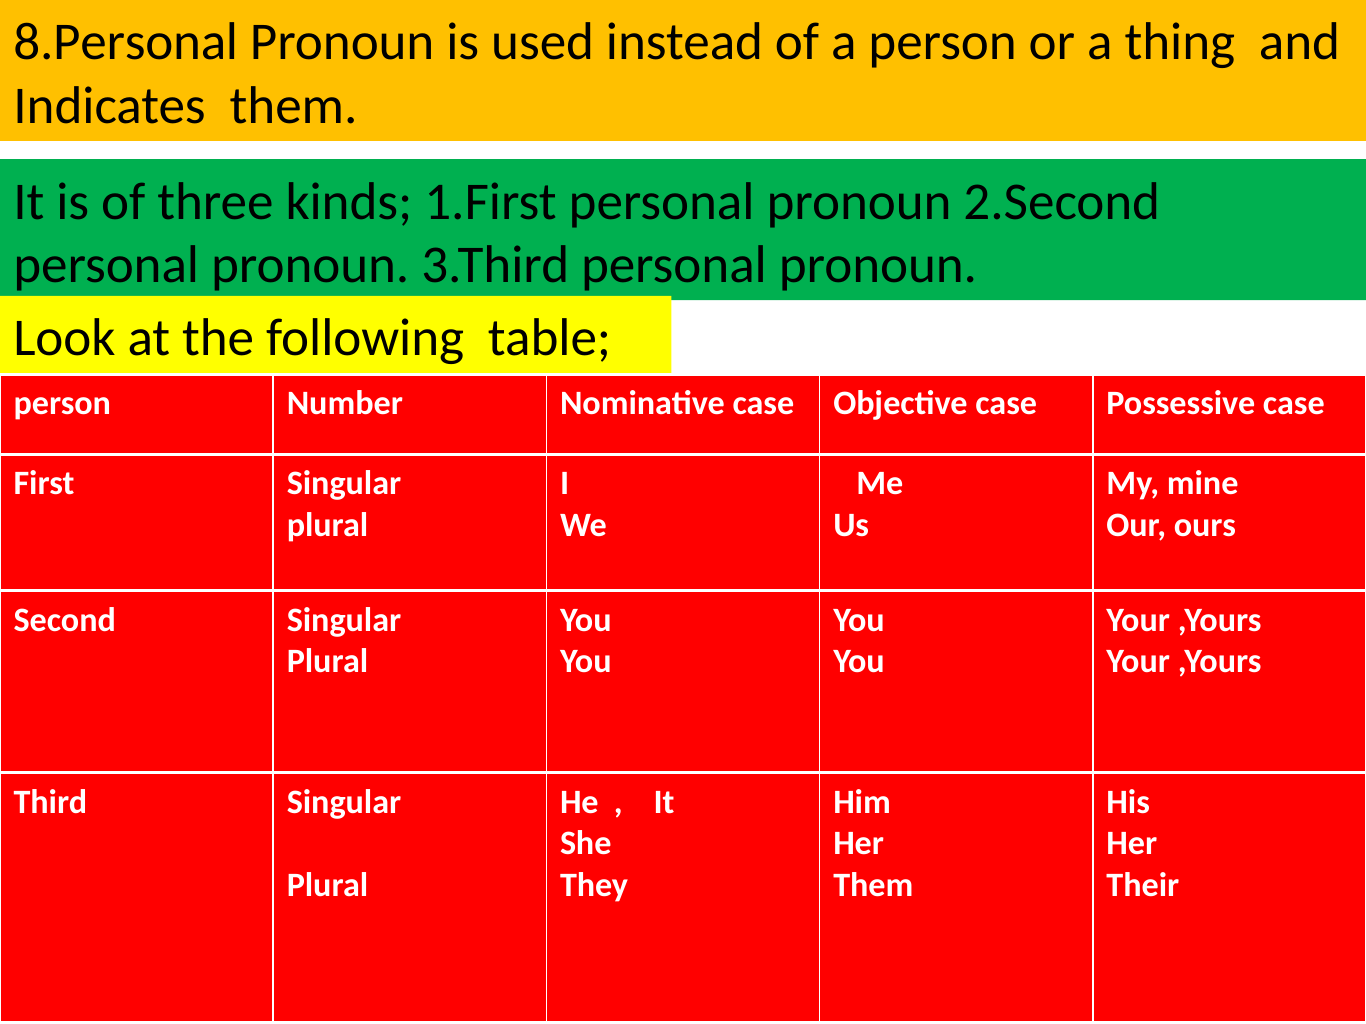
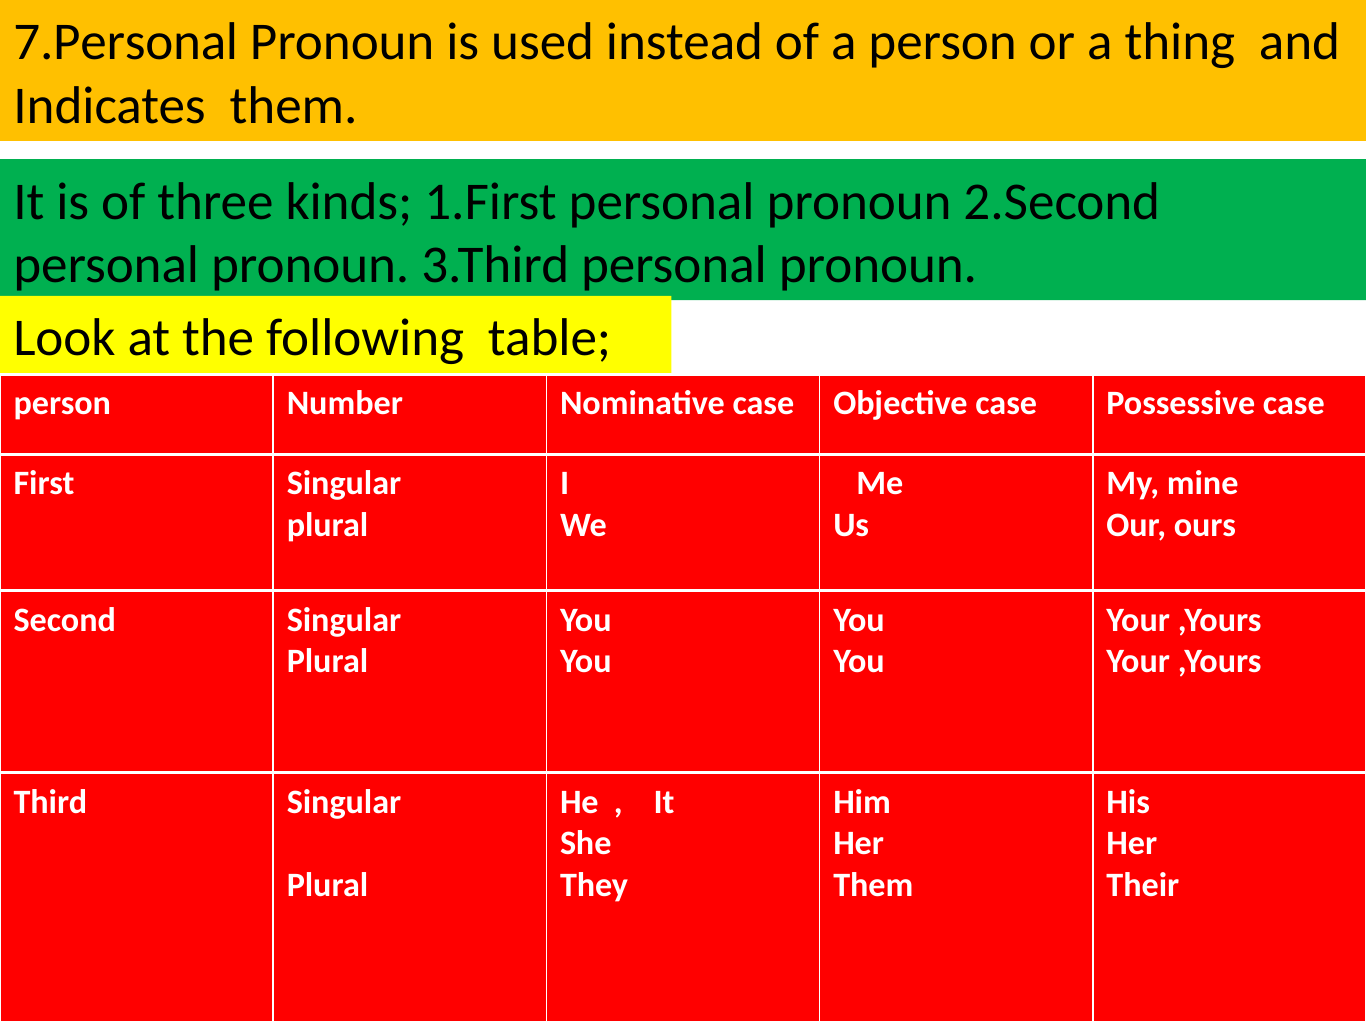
8.Personal: 8.Personal -> 7.Personal
